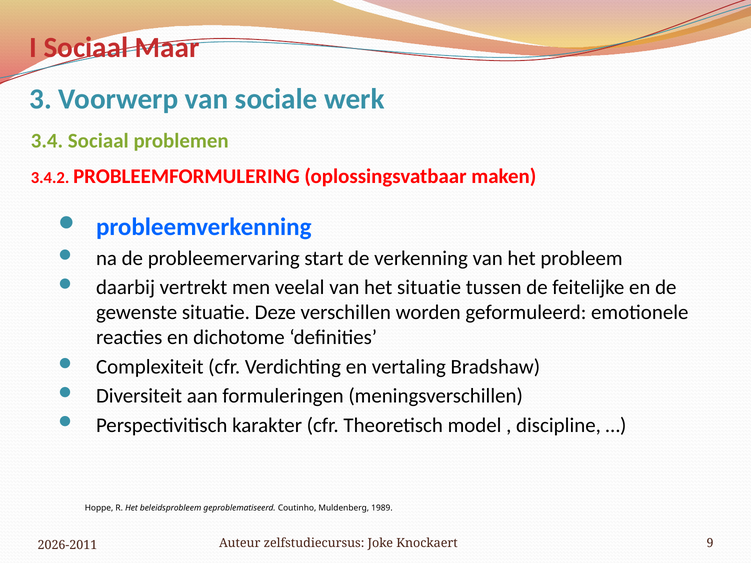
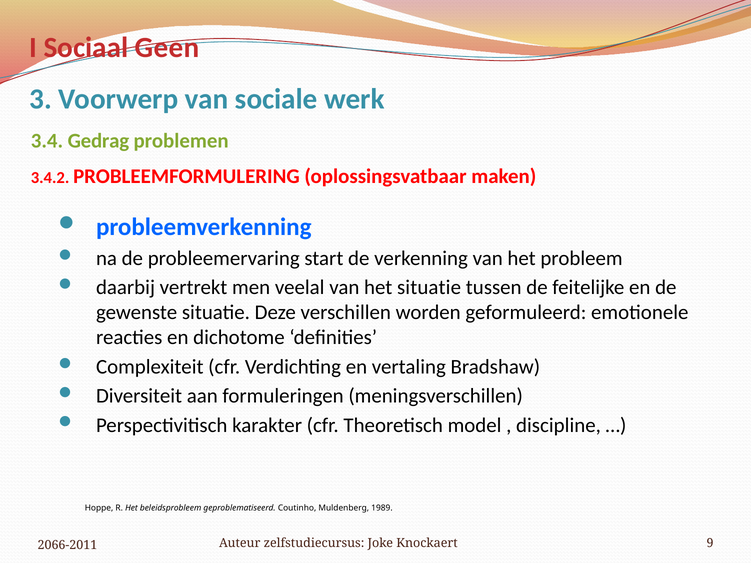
Maar: Maar -> Geen
3.4 Sociaal: Sociaal -> Gedrag
2026-2011: 2026-2011 -> 2066-2011
